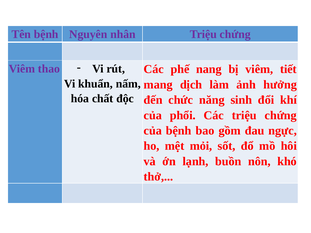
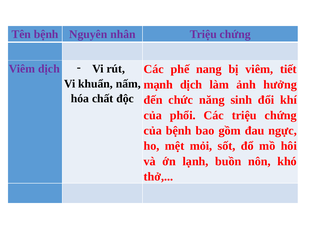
Viêm thao: thao -> dịch
mang: mang -> mạnh
